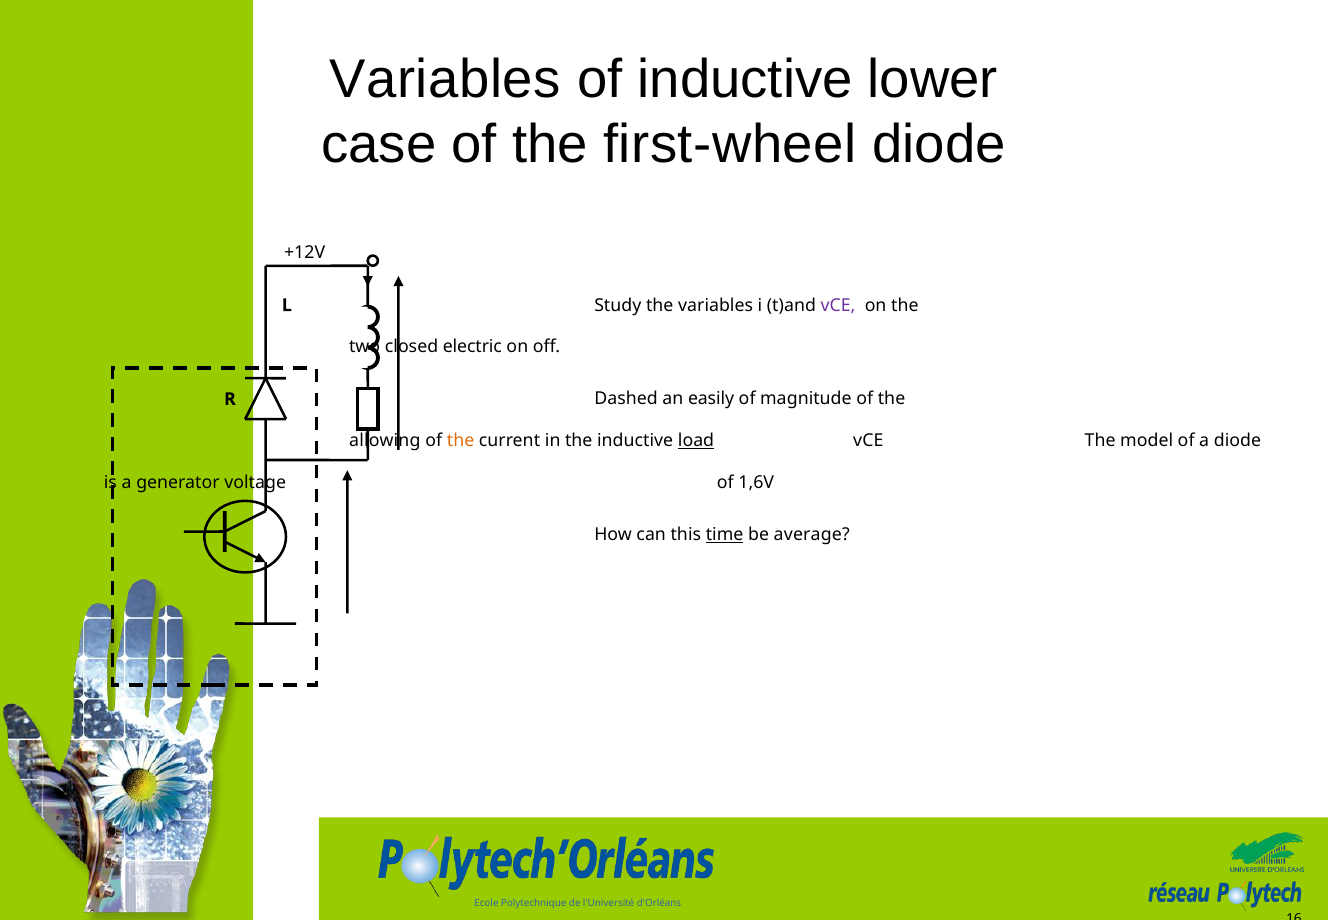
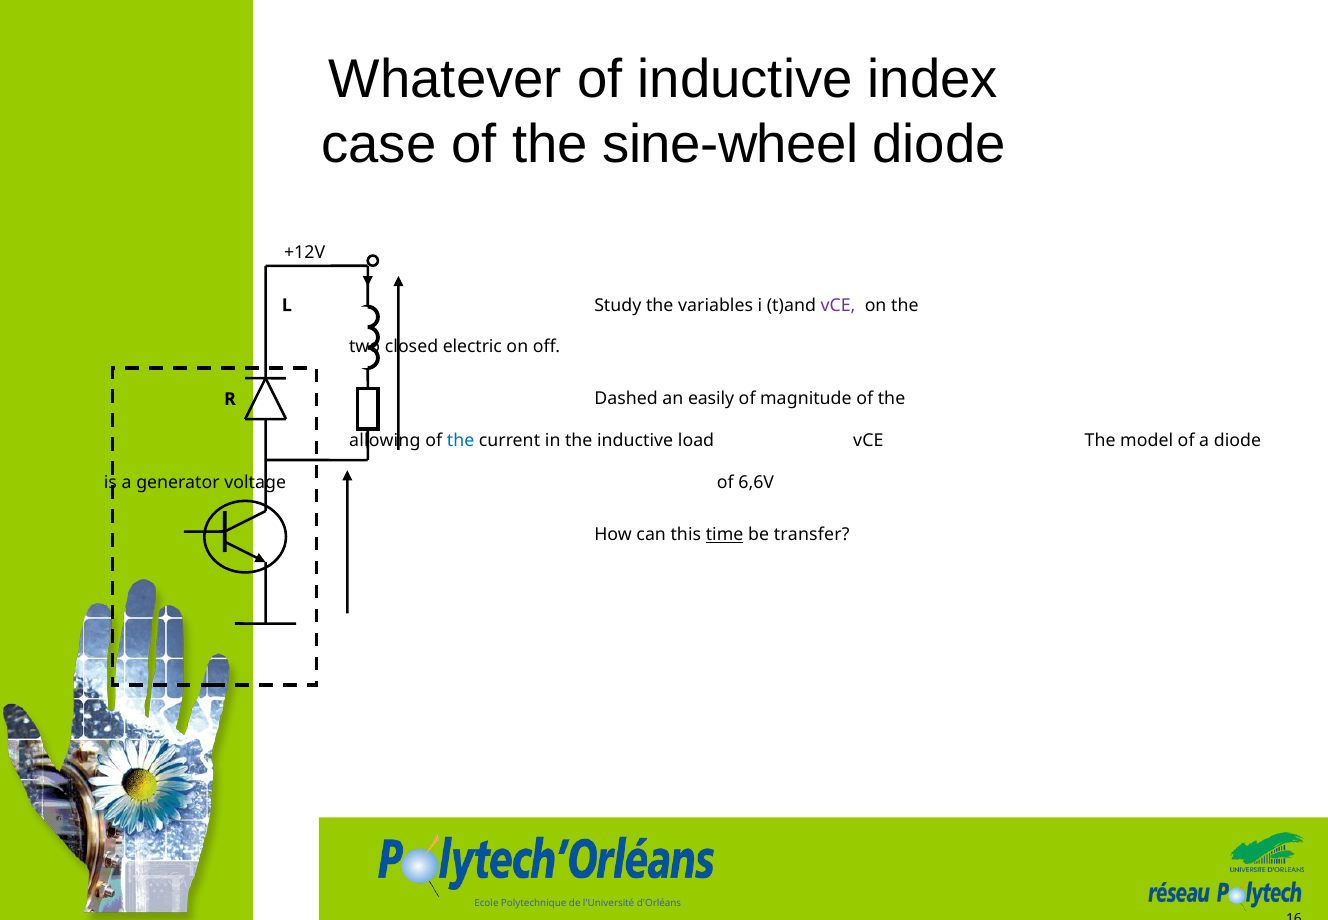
Variables at (445, 79): Variables -> Whatever
lower: lower -> index
first-wheel: first-wheel -> sine-wheel
the at (461, 441) colour: orange -> blue
load underline: present -> none
1,6V: 1,6V -> 6,6V
average: average -> transfer
